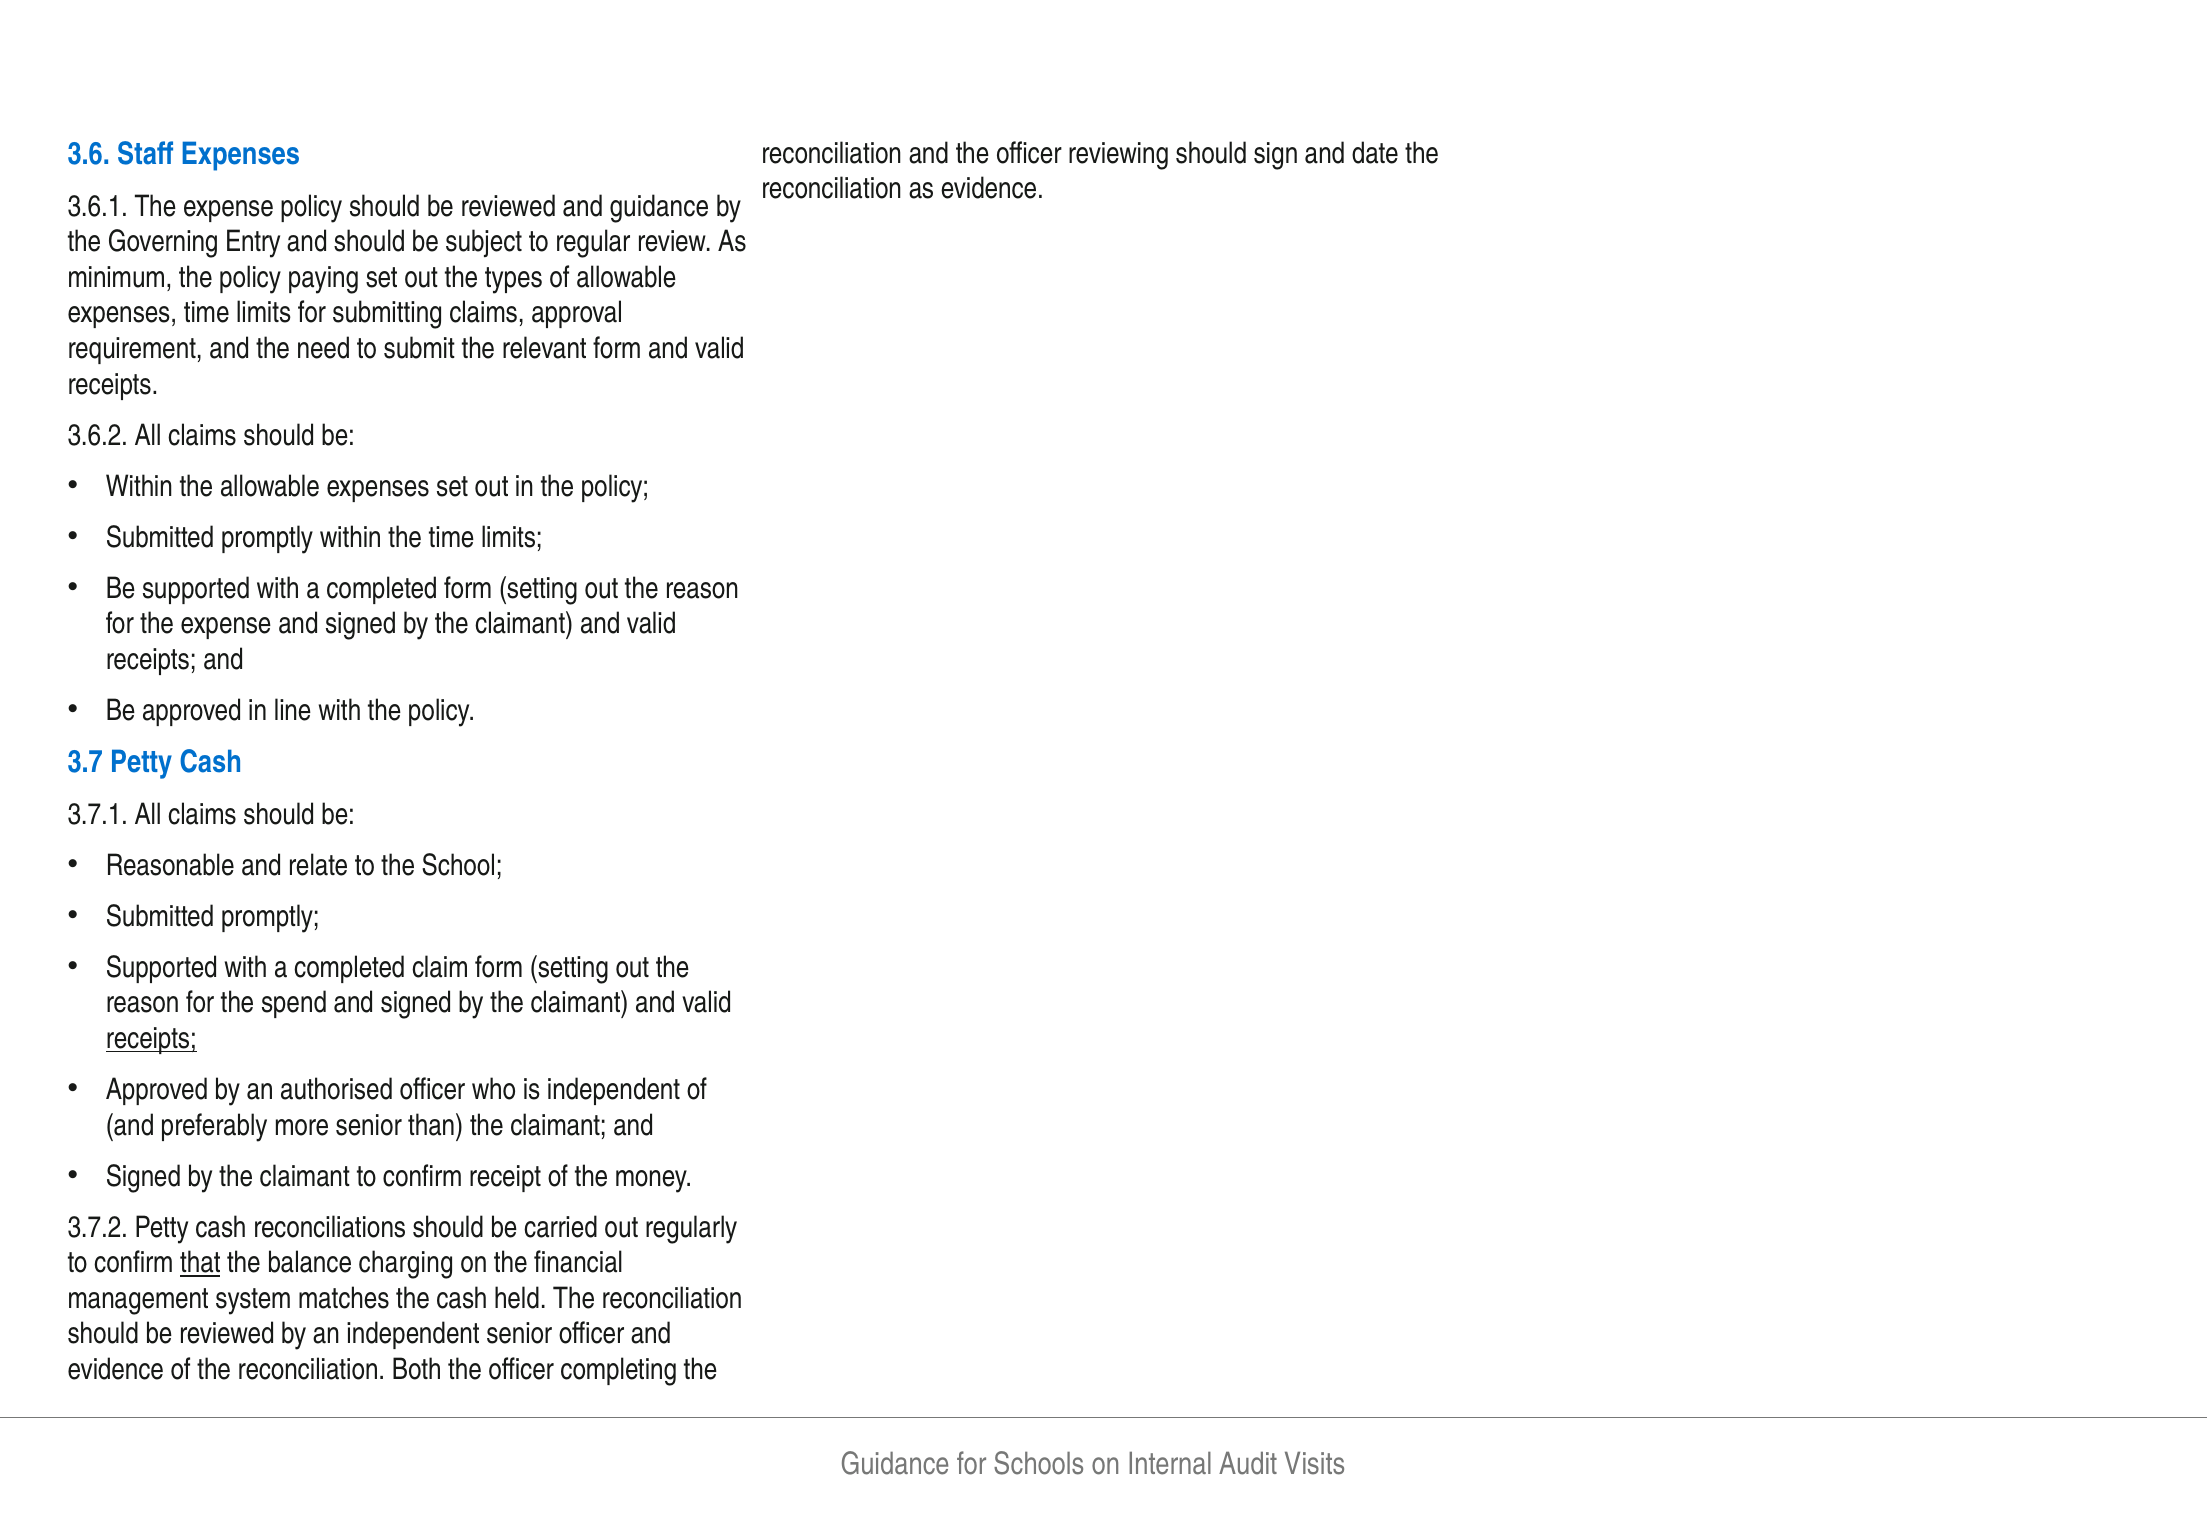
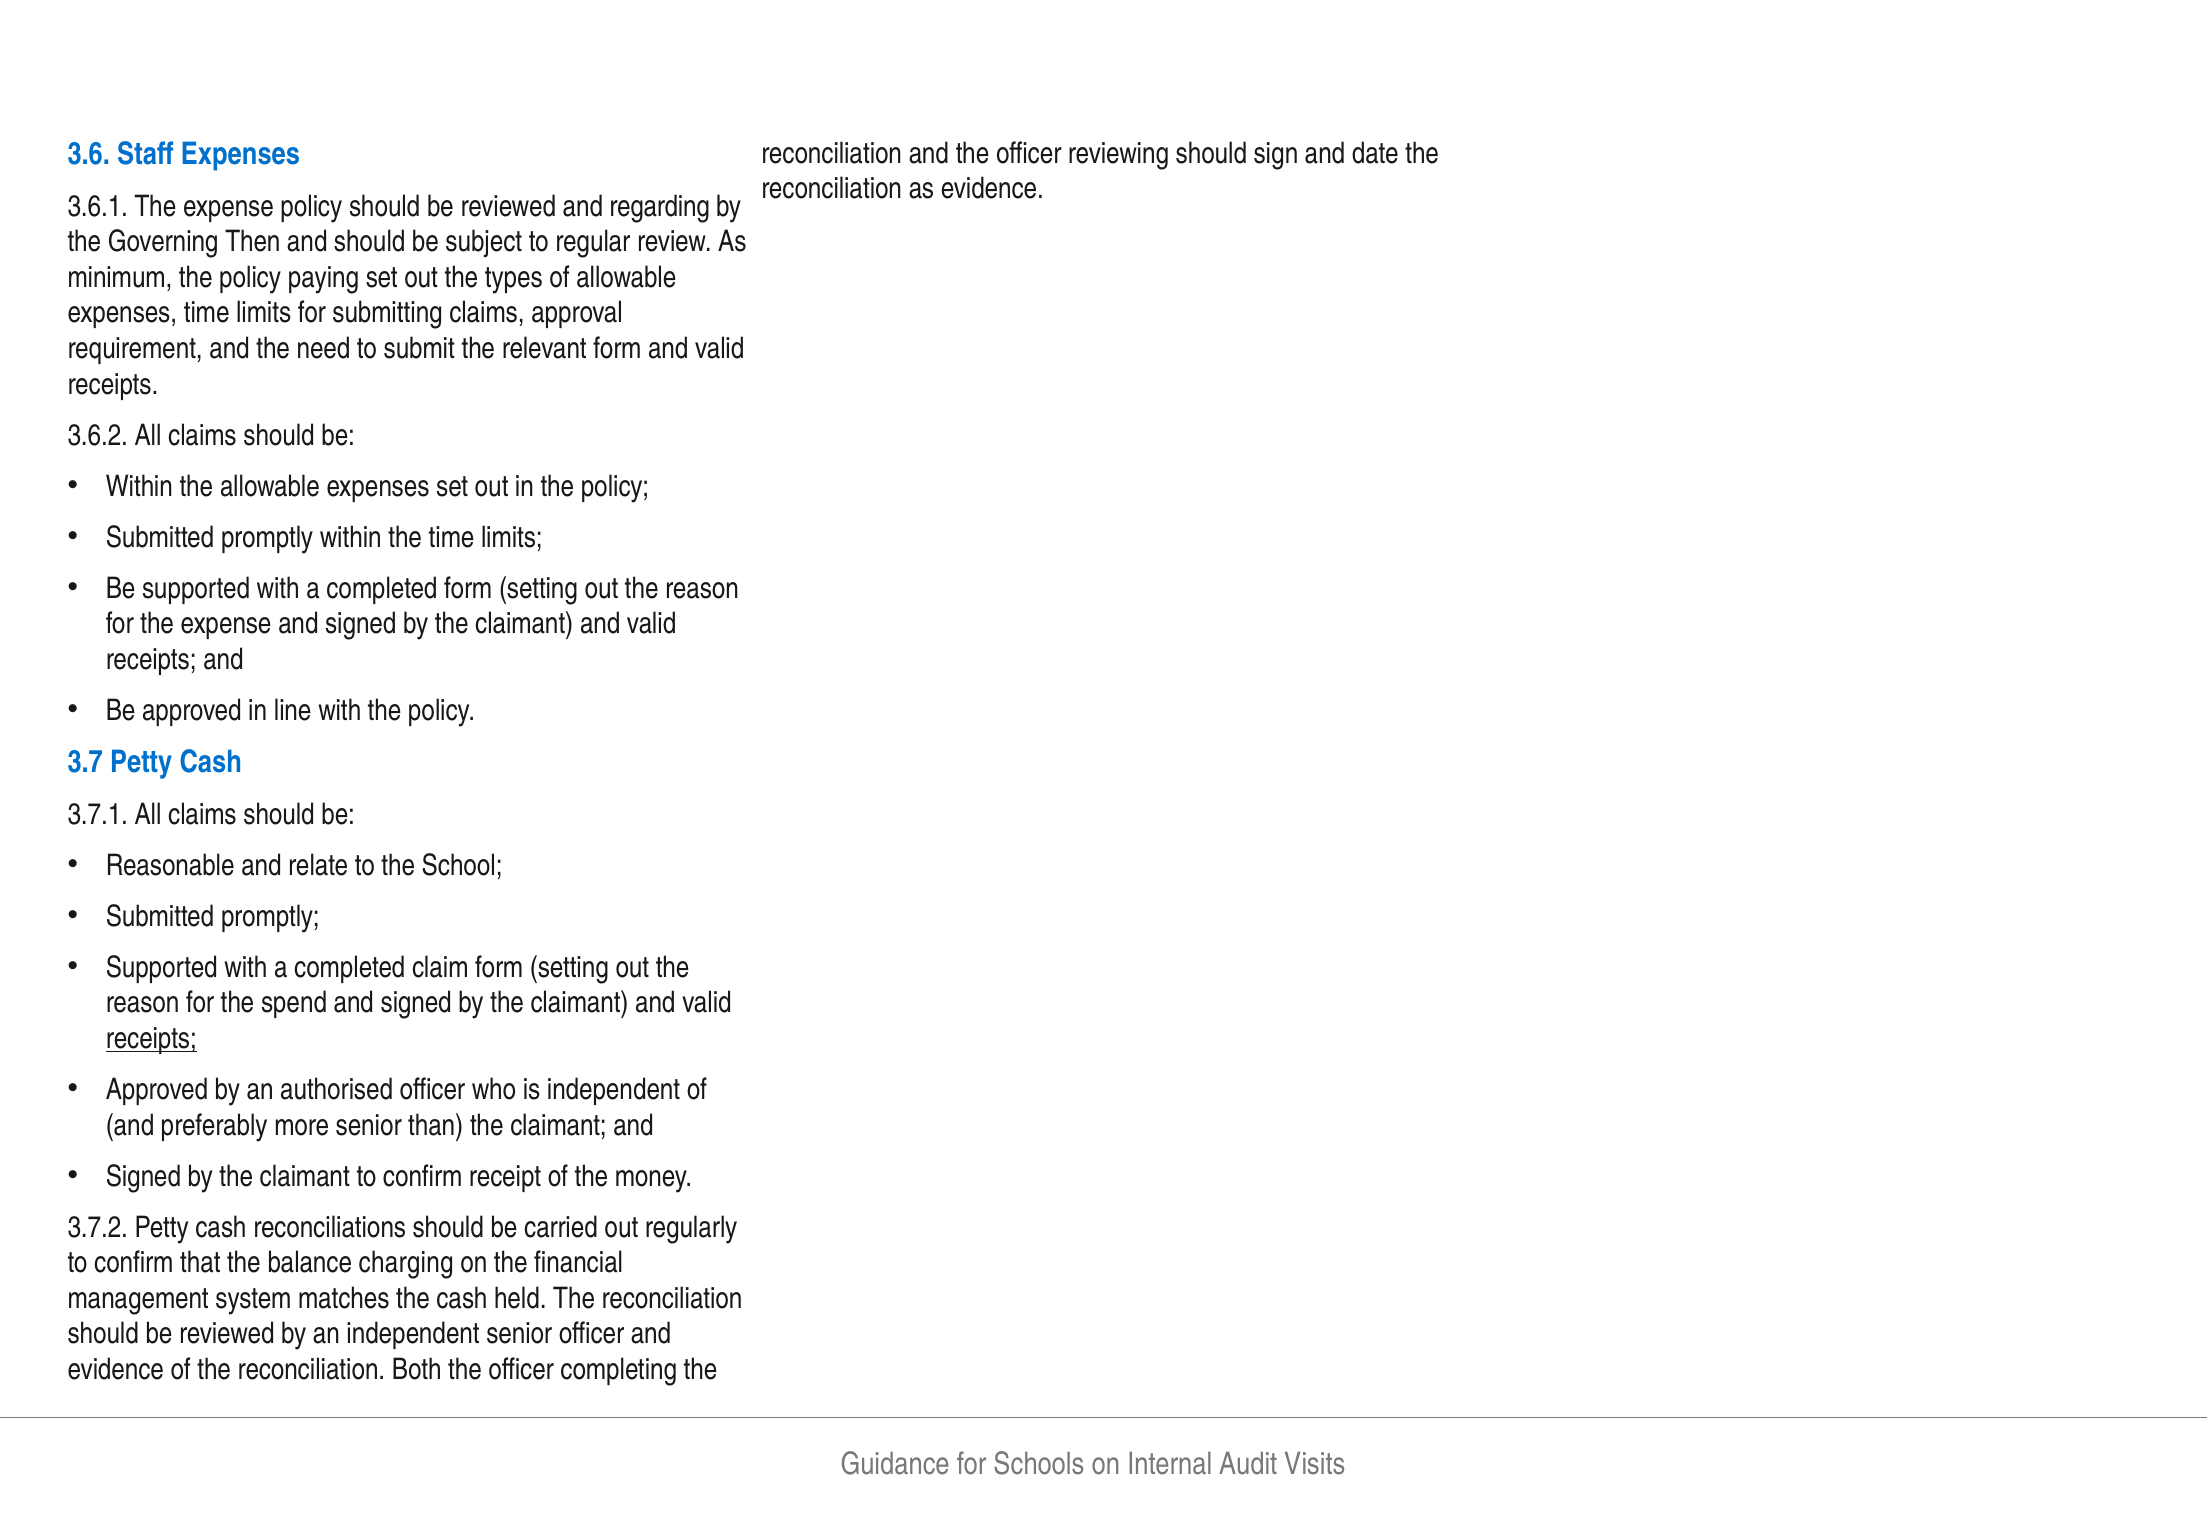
and guidance: guidance -> regarding
Entry: Entry -> Then
that underline: present -> none
